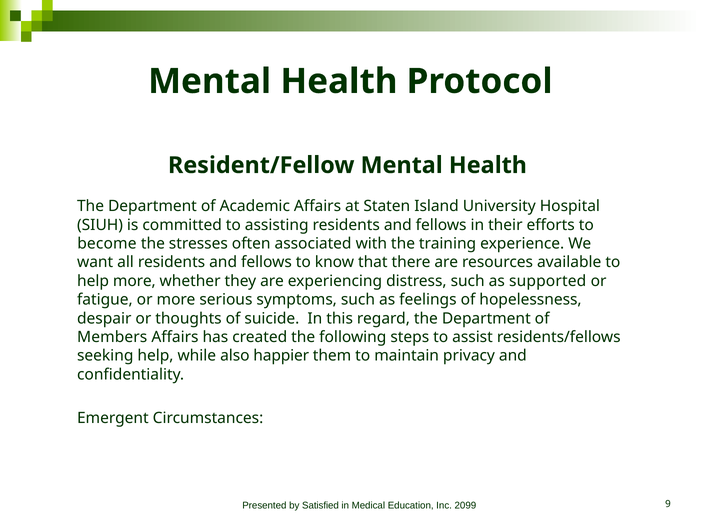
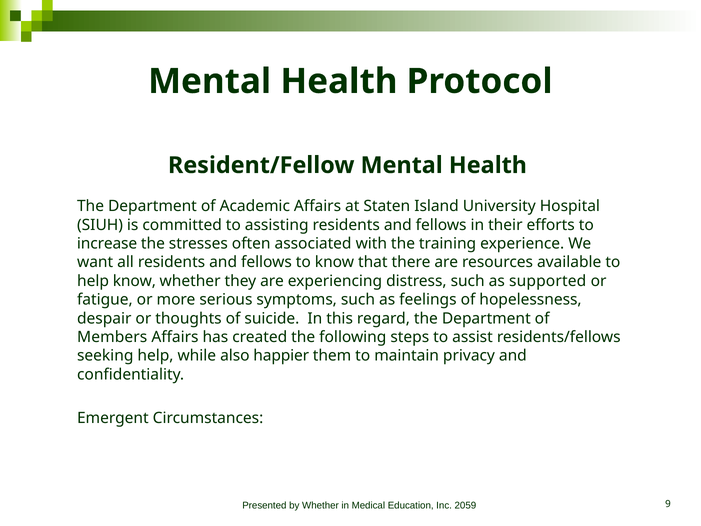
become: become -> increase
help more: more -> know
by Satisfied: Satisfied -> Whether
2099: 2099 -> 2059
